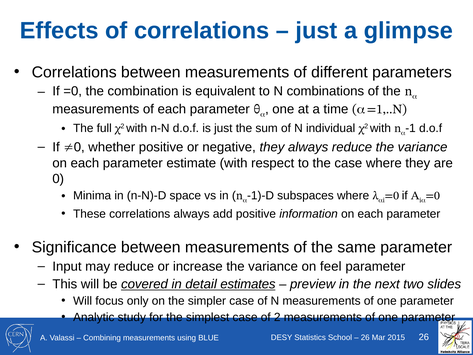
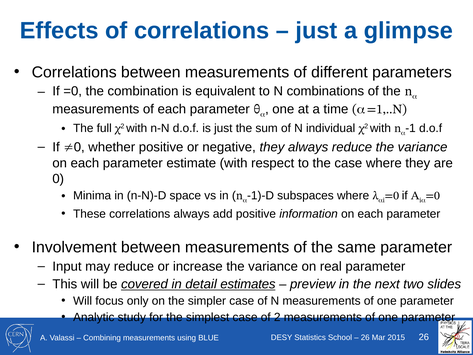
Significance: Significance -> Involvement
feel: feel -> real
